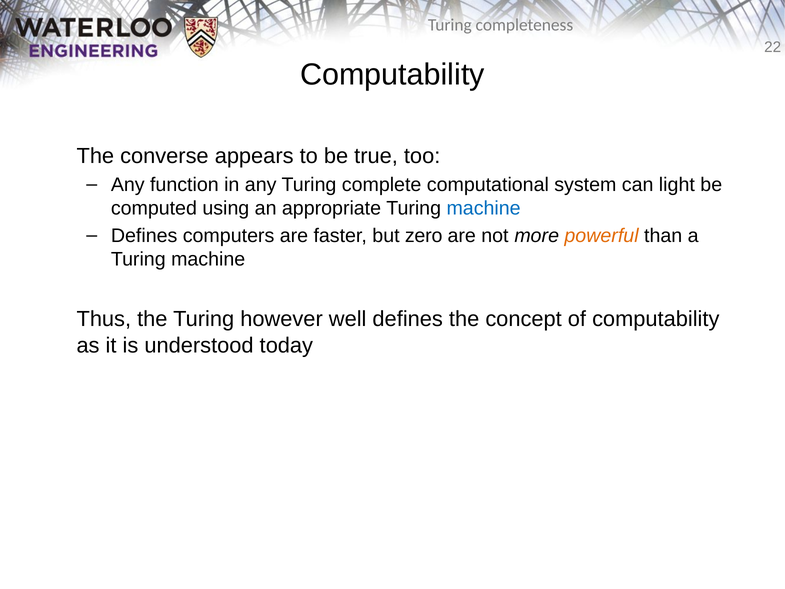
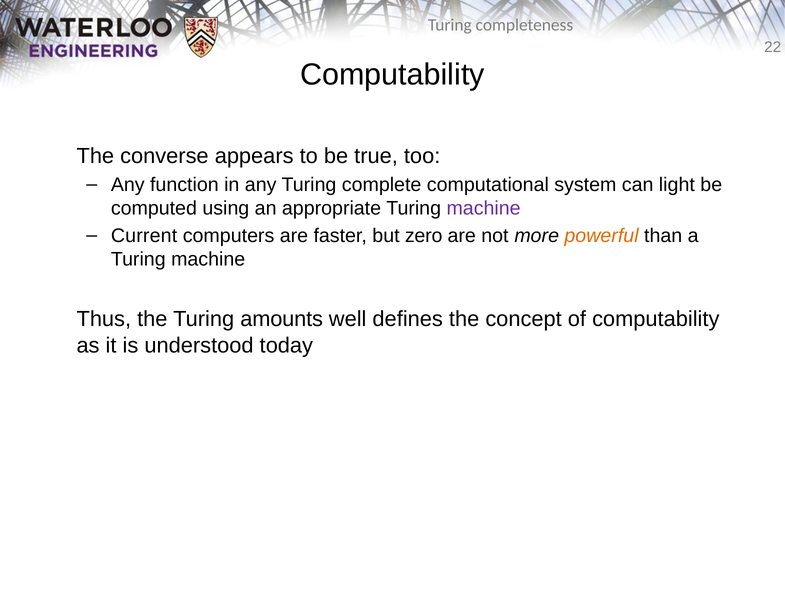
machine at (484, 208) colour: blue -> purple
Defines at (144, 236): Defines -> Current
however: however -> amounts
